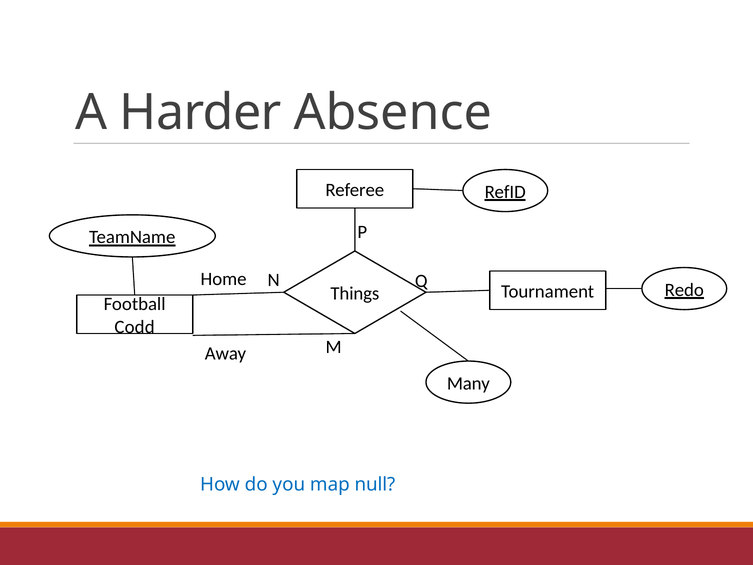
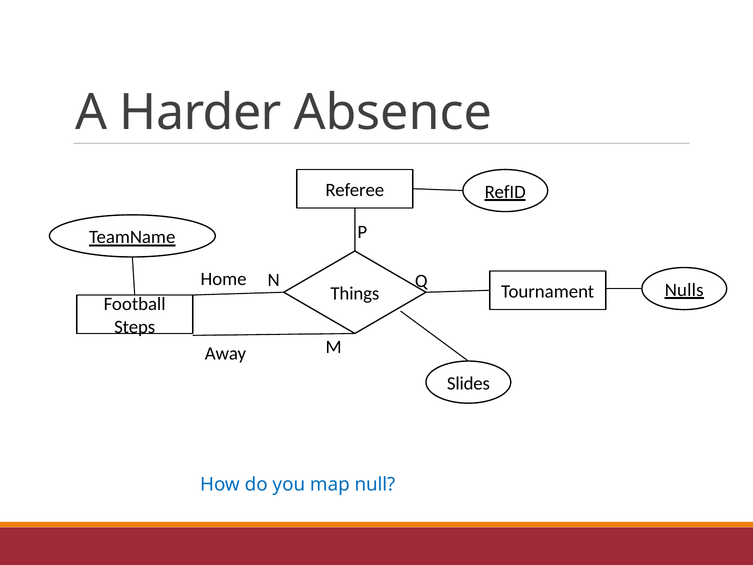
Redo: Redo -> Nulls
Codd: Codd -> Steps
Many: Many -> Slides
